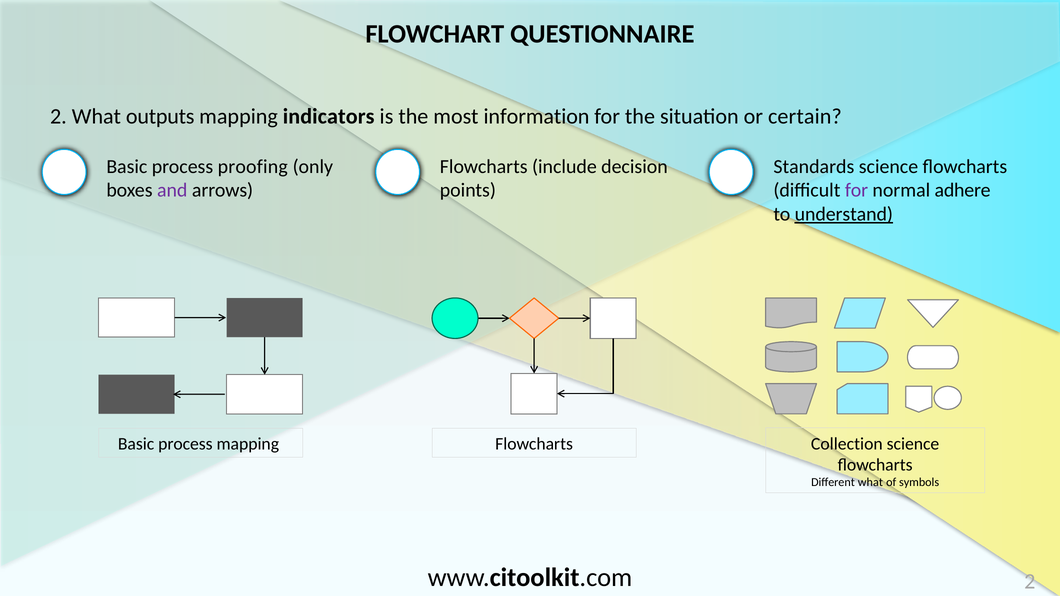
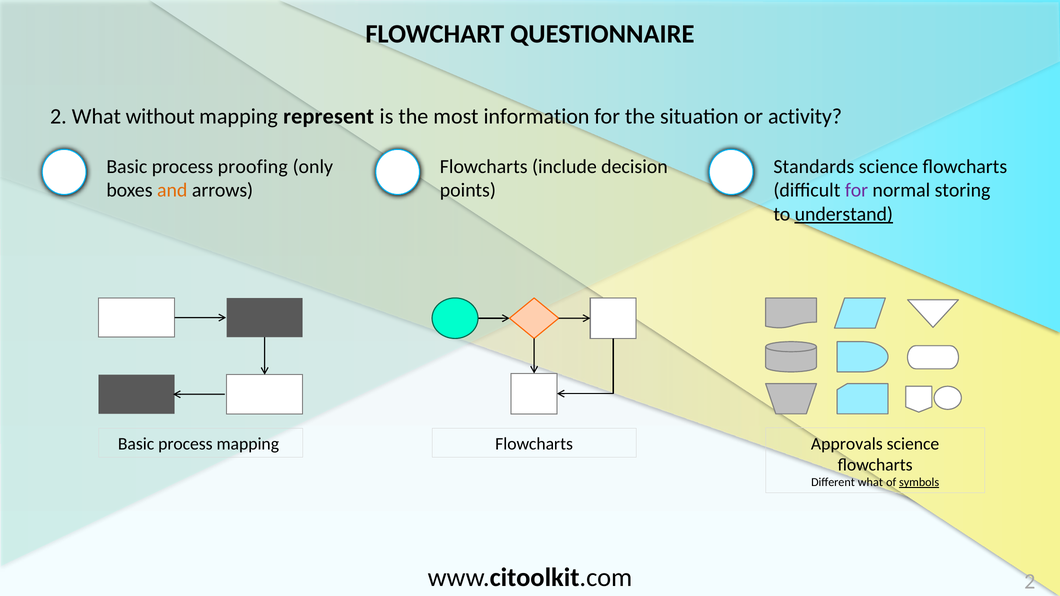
outputs: outputs -> without
indicators: indicators -> represent
certain: certain -> activity
and colour: purple -> orange
adhere: adhere -> storing
Collection: Collection -> Approvals
symbols underline: none -> present
